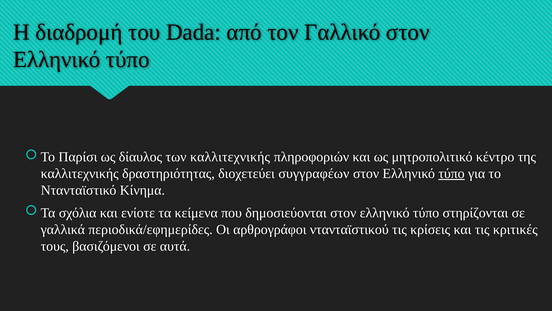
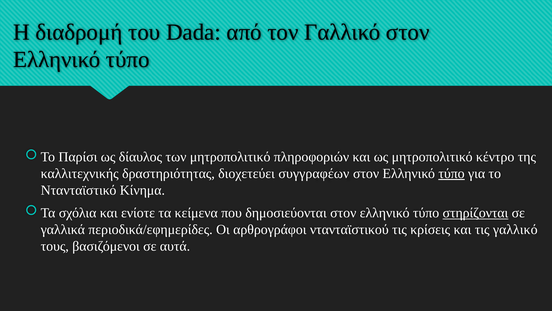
των καλλιτεχνικής: καλλιτεχνικής -> μητροπολιτικό
στηρίζονται underline: none -> present
τις κριτικές: κριτικές -> γαλλικό
